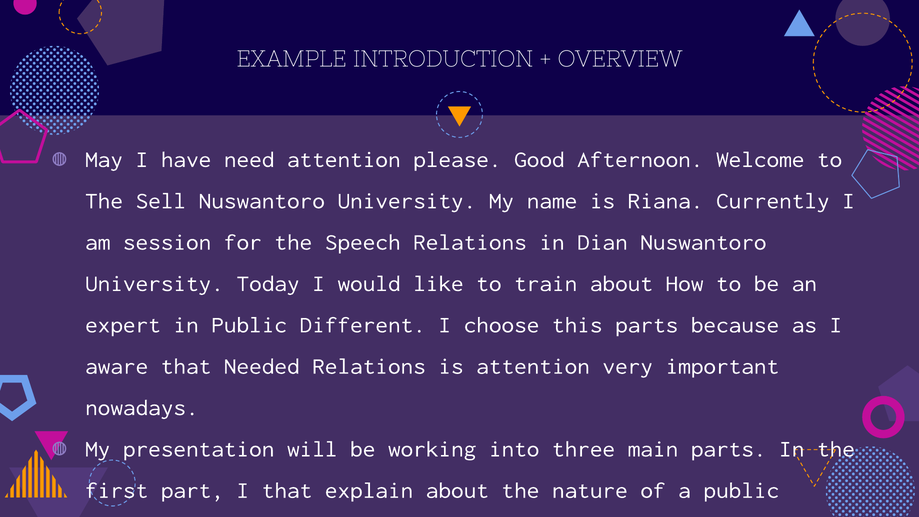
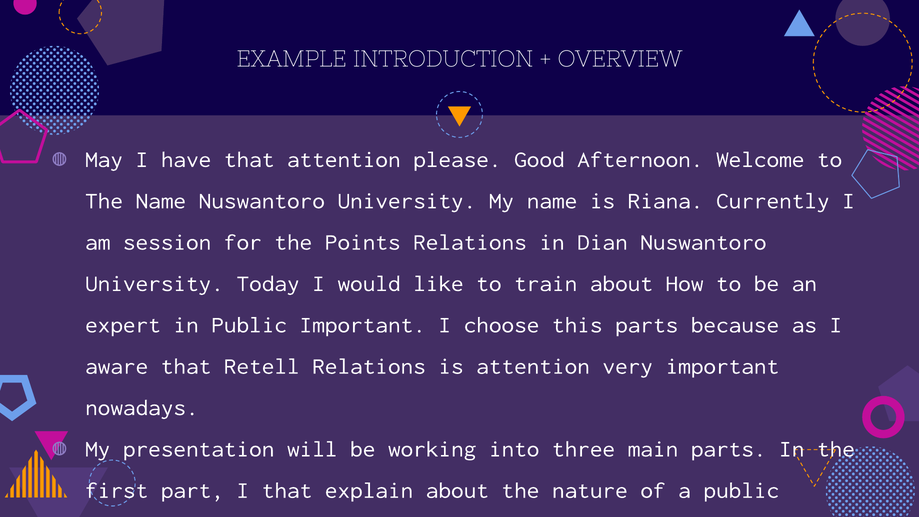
have need: need -> that
The Sell: Sell -> Name
Speech: Speech -> Points
Public Different: Different -> Important
Needed: Needed -> Retell
